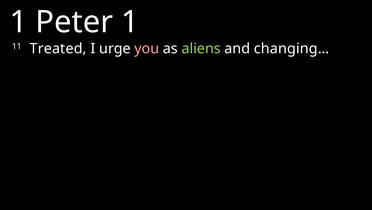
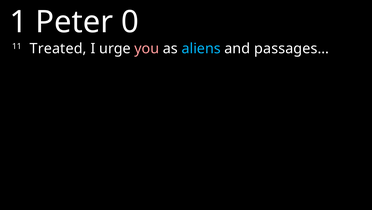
Peter 1: 1 -> 0
aliens colour: light green -> light blue
changing…: changing… -> passages…
